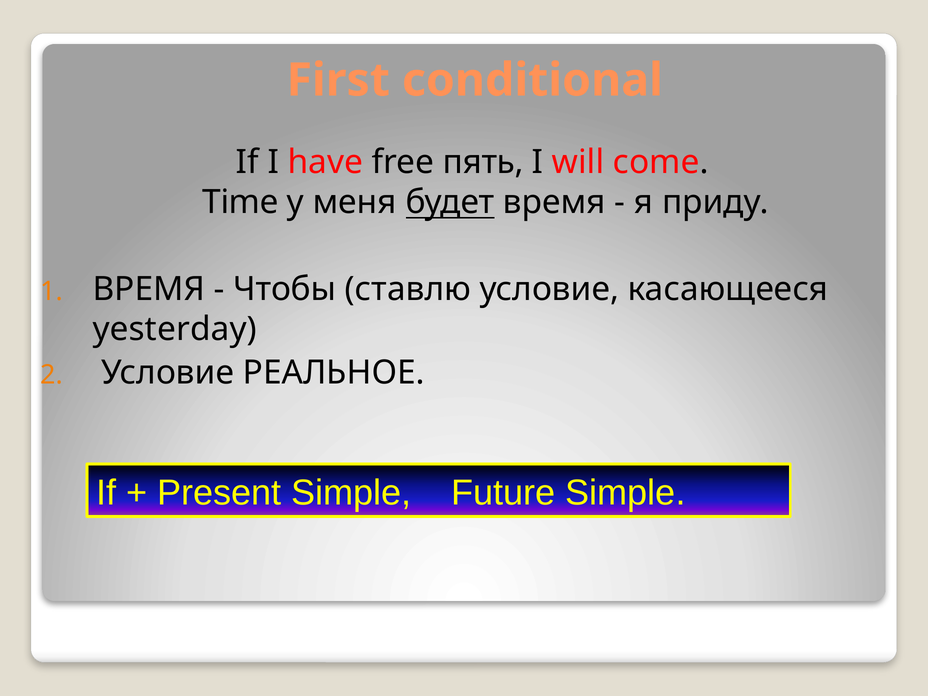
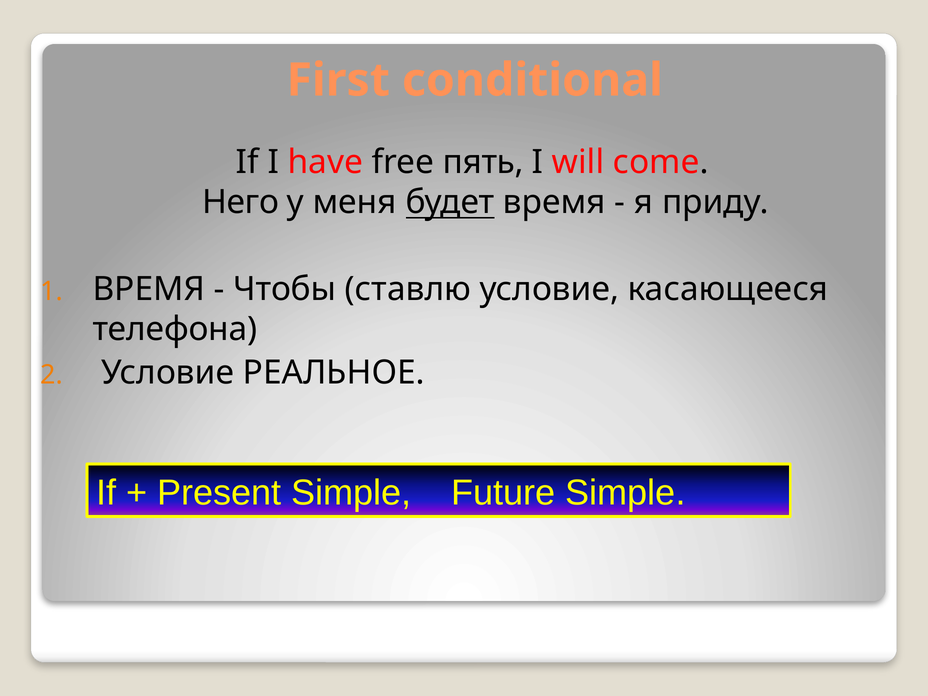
Time: Time -> Него
yesterday: yesterday -> телефона
